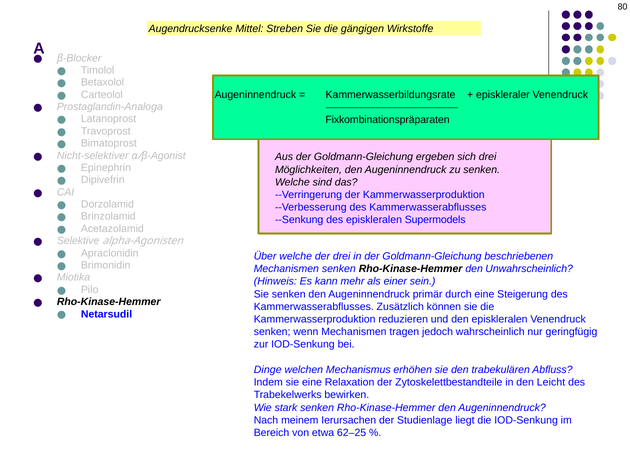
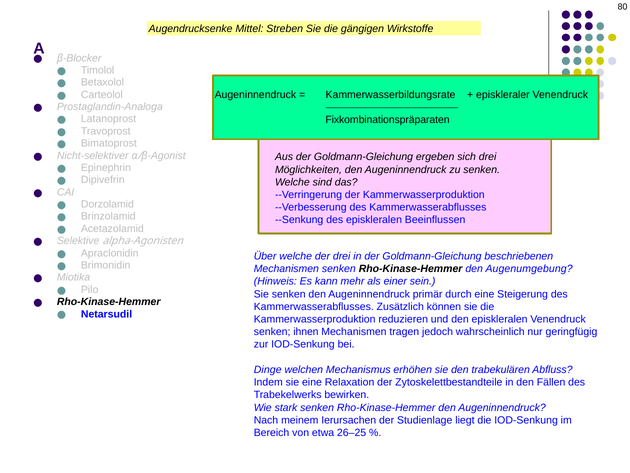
Supermodels: Supermodels -> Beeinflussen
Unwahrscheinlich: Unwahrscheinlich -> Augenumgebung
wenn: wenn -> ihnen
Leicht: Leicht -> Fällen
62–25: 62–25 -> 26–25
